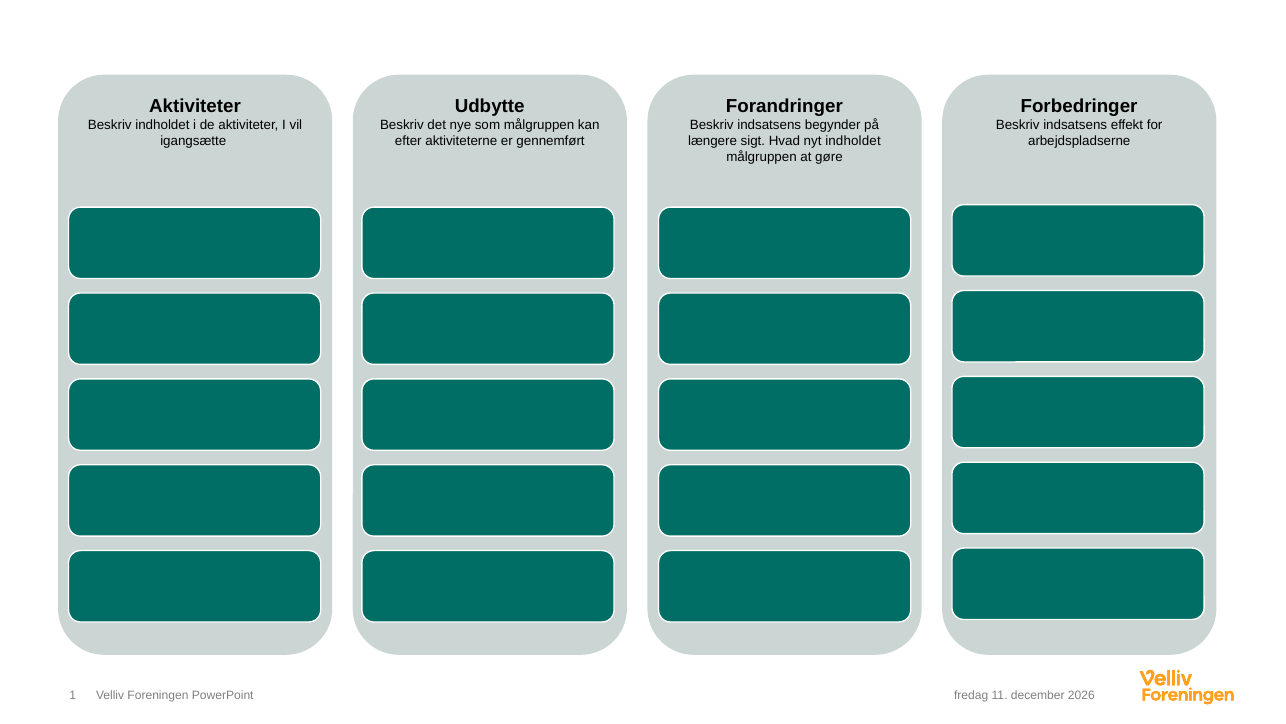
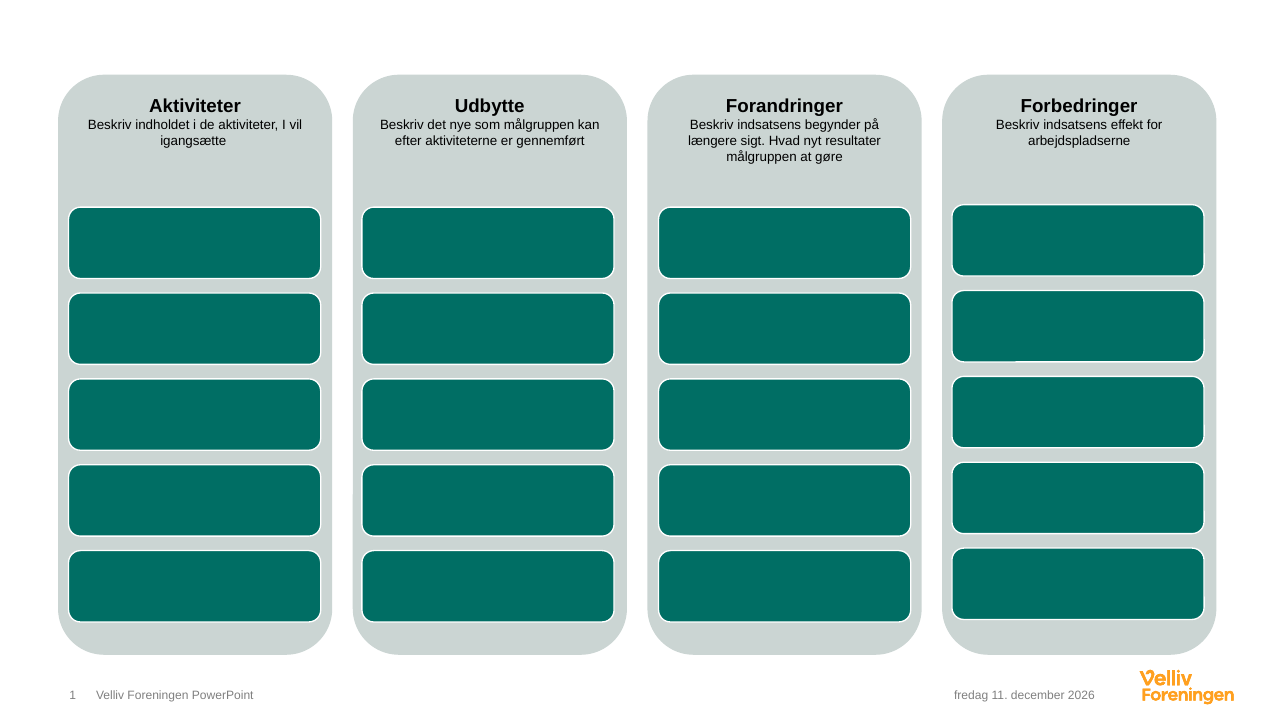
nyt indholdet: indholdet -> resultater
